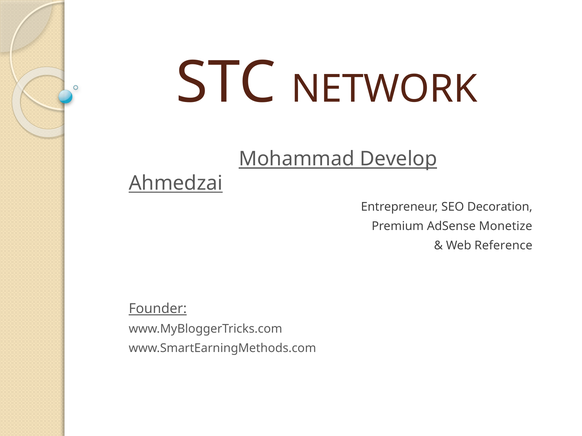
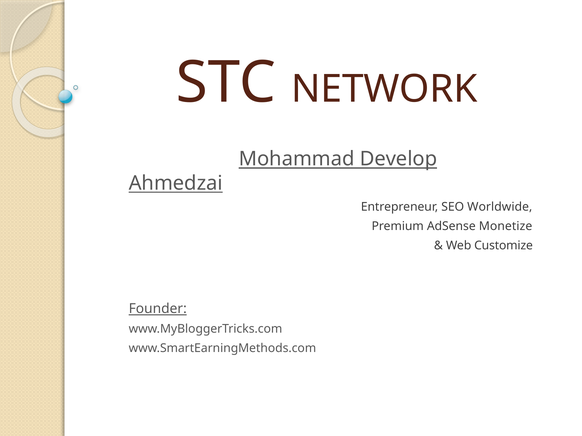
Decoration: Decoration -> Worldwide
Reference: Reference -> Customize
